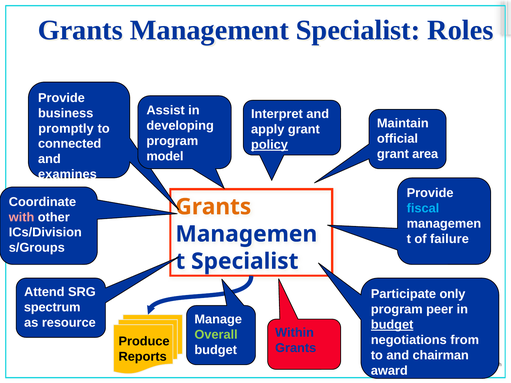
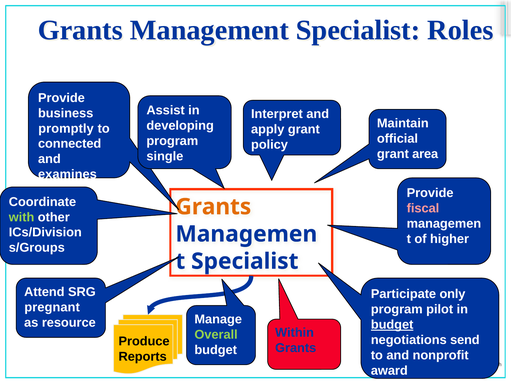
policy underline: present -> none
model: model -> single
fiscal colour: light blue -> pink
with colour: pink -> light green
failure: failure -> higher
spectrum: spectrum -> pregnant
peer: peer -> pilot
from: from -> send
chairman: chairman -> nonprofit
